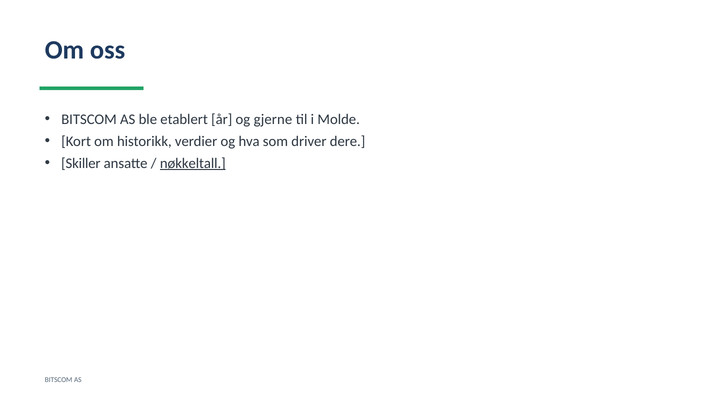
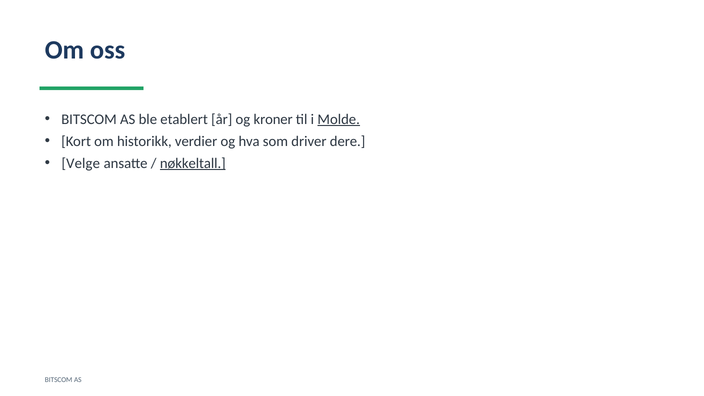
gjerne: gjerne -> kroner
Molde underline: none -> present
Skiller: Skiller -> Velge
